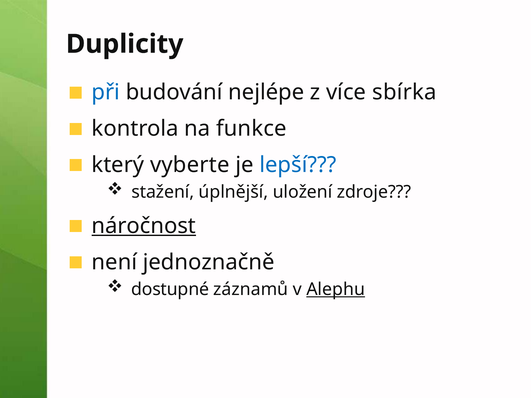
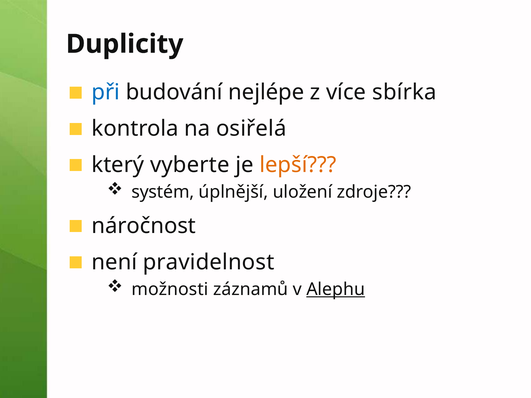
funkce: funkce -> osiřelá
lepší colour: blue -> orange
stažení: stažení -> systém
náročnost underline: present -> none
jednoznačně: jednoznačně -> pravidelnost
dostupné: dostupné -> možnosti
